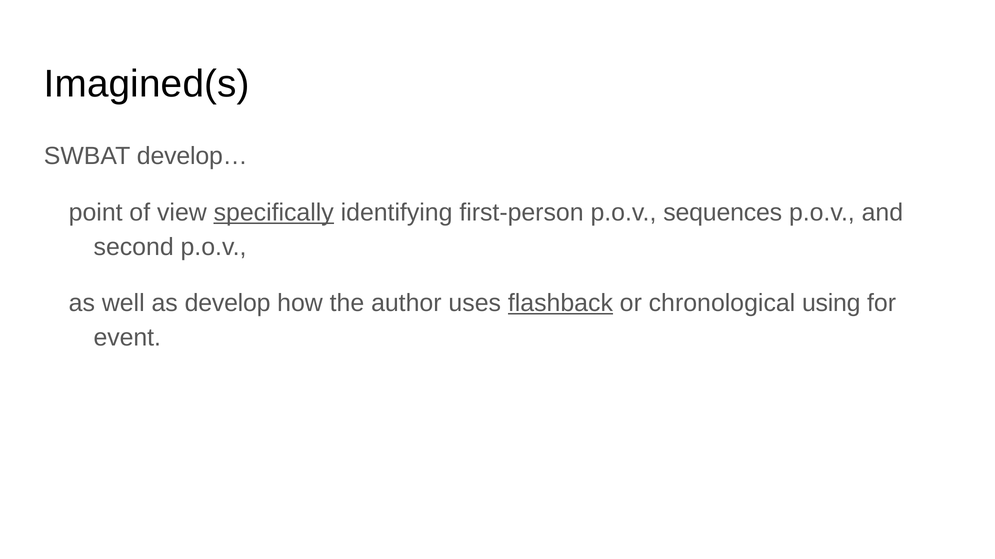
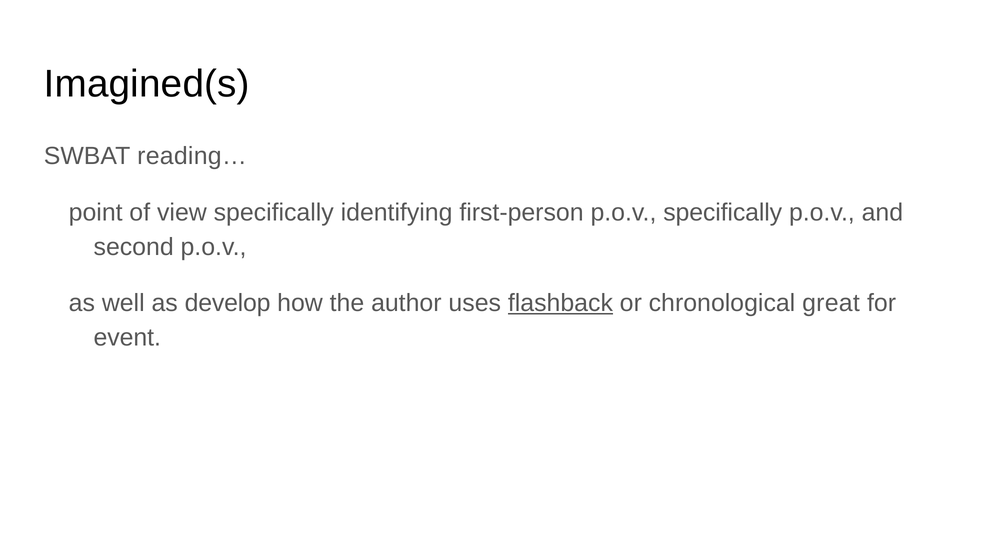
develop…: develop… -> reading…
specifically at (274, 213) underline: present -> none
p.o.v sequences: sequences -> specifically
using: using -> great
